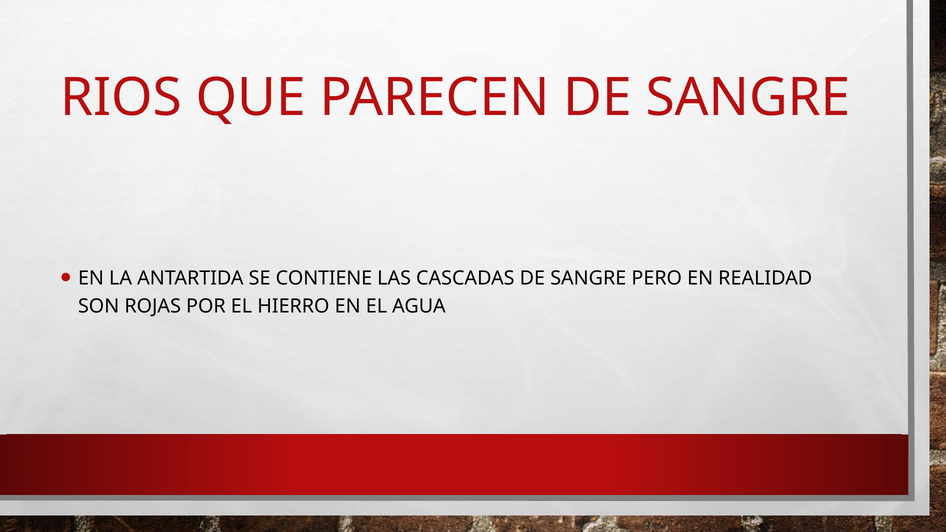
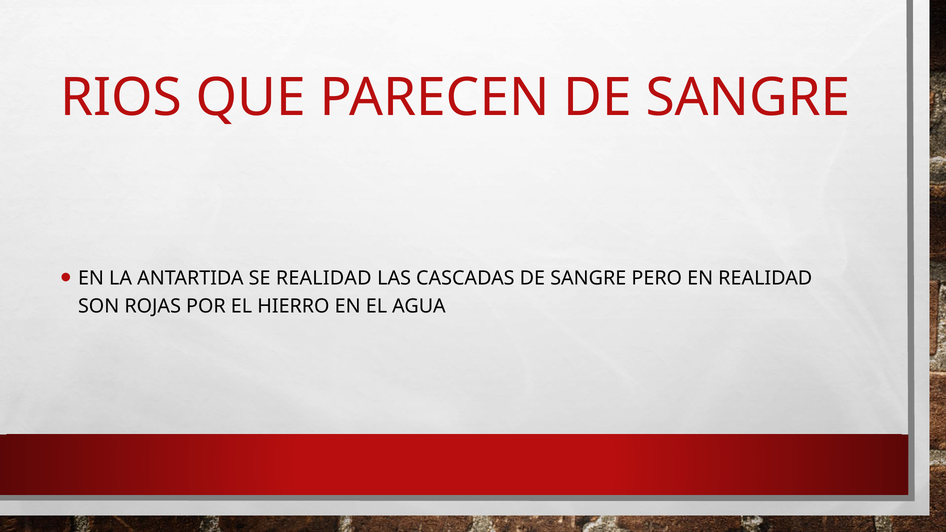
SE CONTIENE: CONTIENE -> REALIDAD
